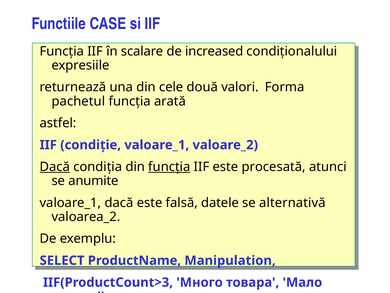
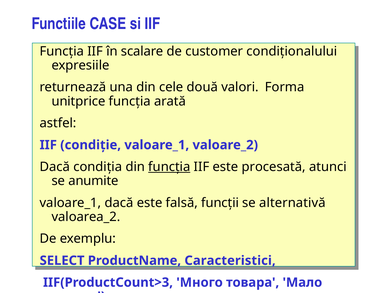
increased: increased -> customer
pachetul: pachetul -> unitprice
Dacă at (55, 167) underline: present -> none
datele: datele -> funcții
Manipulation: Manipulation -> Caracteristici
